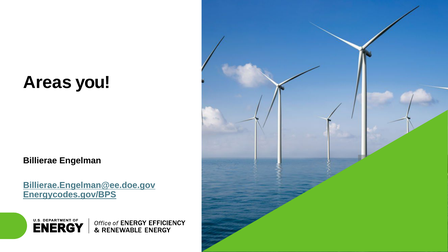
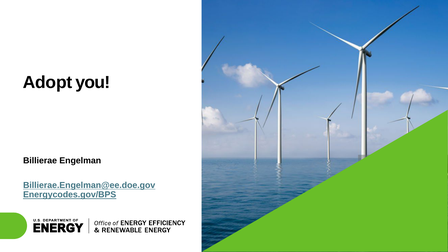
Areas: Areas -> Adopt
